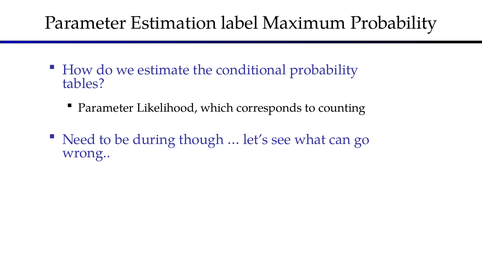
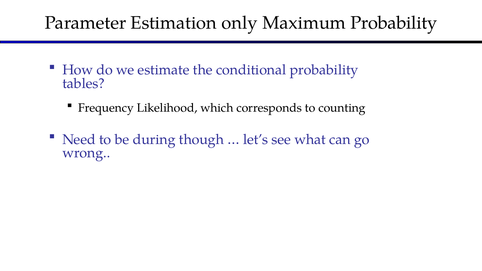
label: label -> only
Parameter at (106, 108): Parameter -> Frequency
